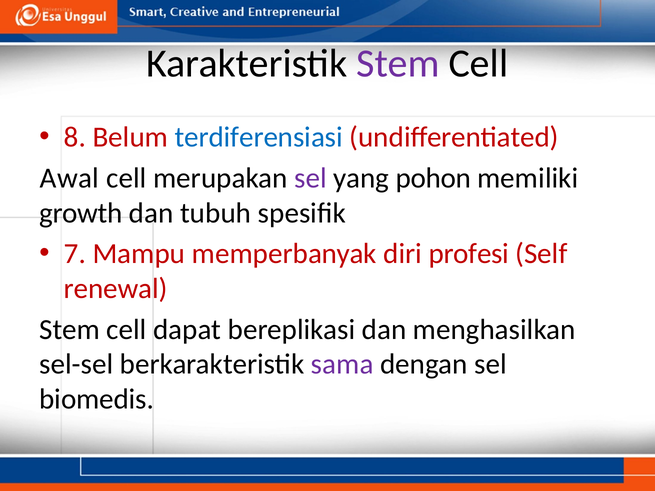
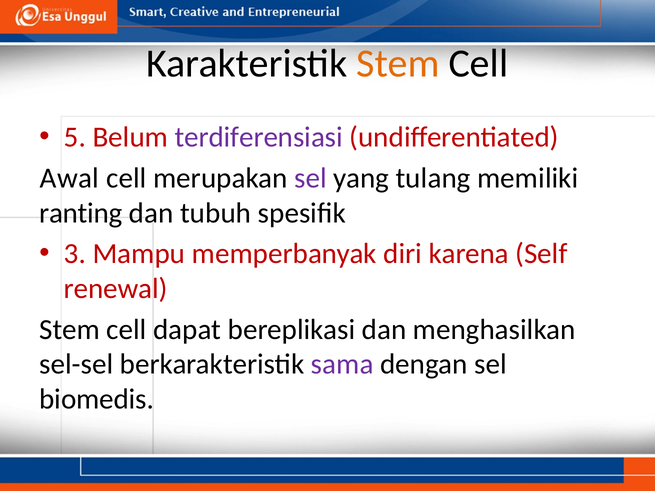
Stem at (398, 63) colour: purple -> orange
8: 8 -> 5
terdiferensiasi colour: blue -> purple
pohon: pohon -> tulang
growth: growth -> ranting
7: 7 -> 3
profesi: profesi -> karena
